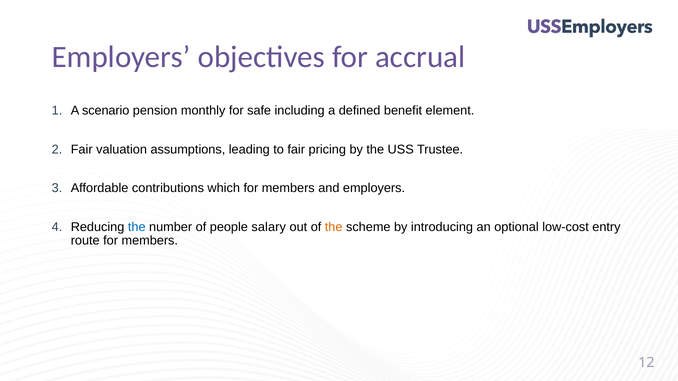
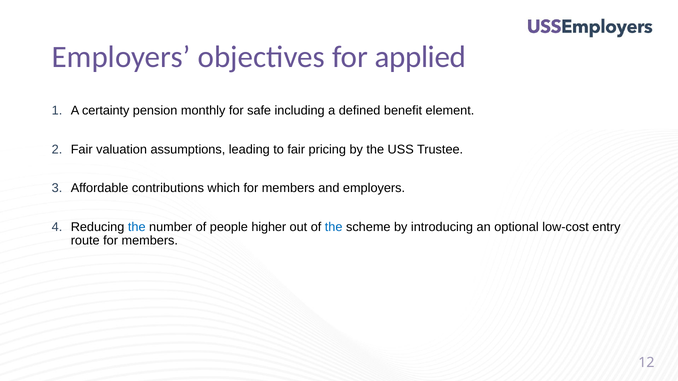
accrual: accrual -> applied
scenario: scenario -> certainty
salary: salary -> higher
the at (334, 227) colour: orange -> blue
